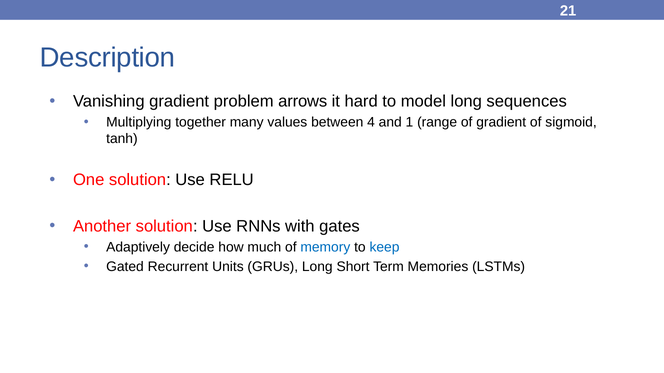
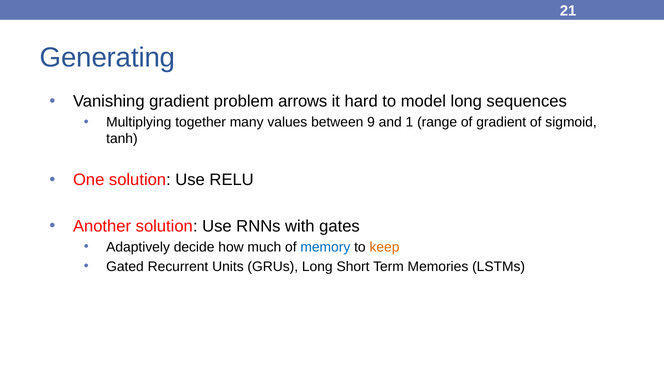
Description: Description -> Generating
4: 4 -> 9
keep colour: blue -> orange
